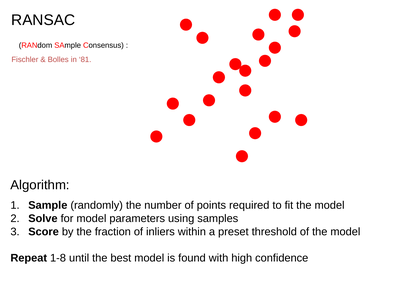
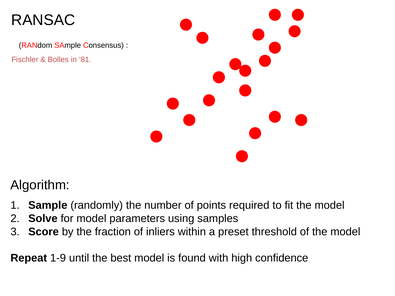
1-8: 1-8 -> 1-9
